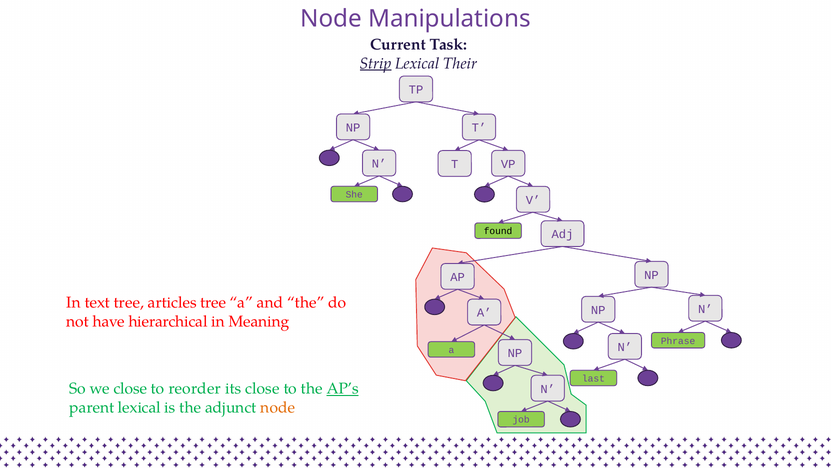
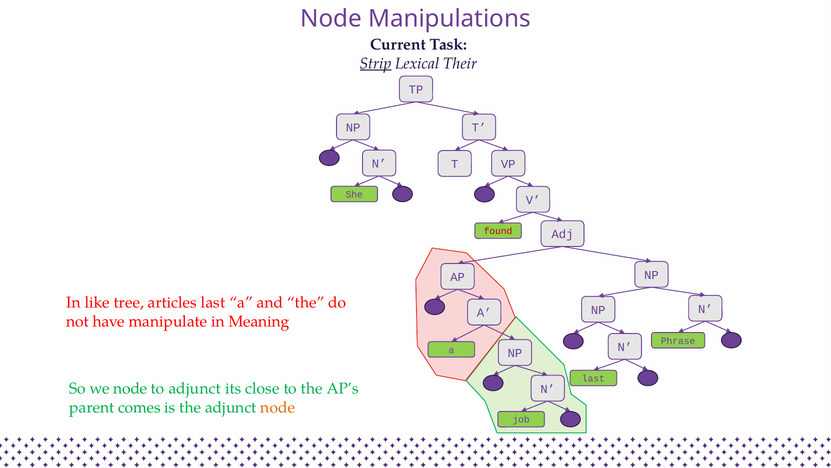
found colour: black -> red
text: text -> like
articles tree: tree -> last
hierarchical: hierarchical -> manipulate
we close: close -> node
to reorder: reorder -> adjunct
AP’s underline: present -> none
parent lexical: lexical -> comes
